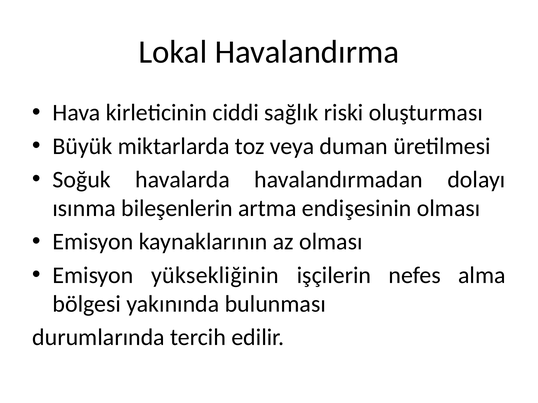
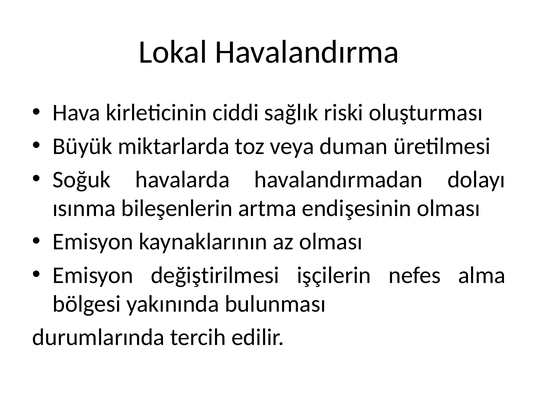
yüksekliğinin: yüksekliğinin -> değiştirilmesi
